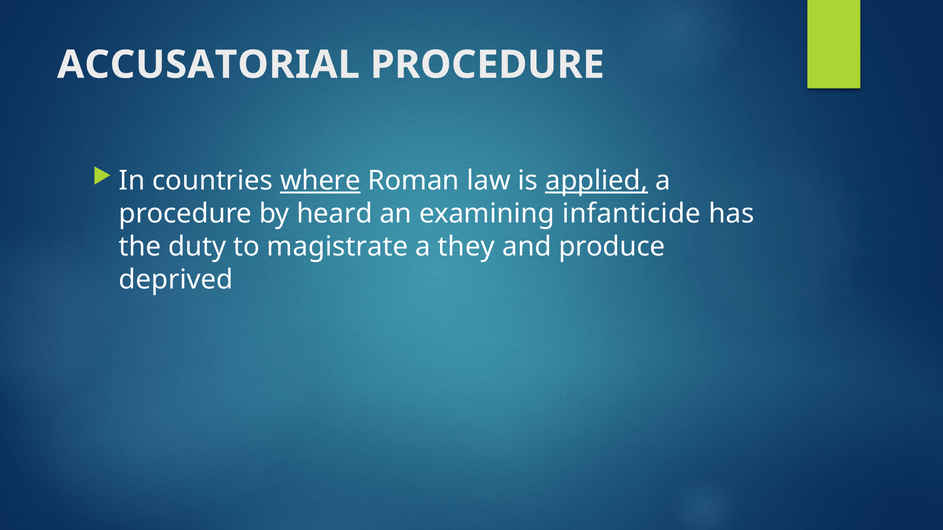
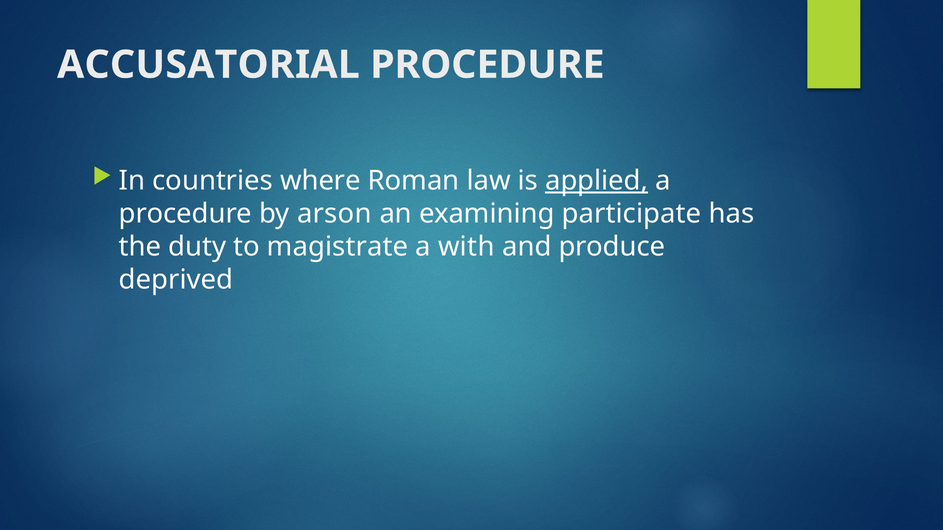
where underline: present -> none
heard: heard -> arson
infanticide: infanticide -> participate
they: they -> with
